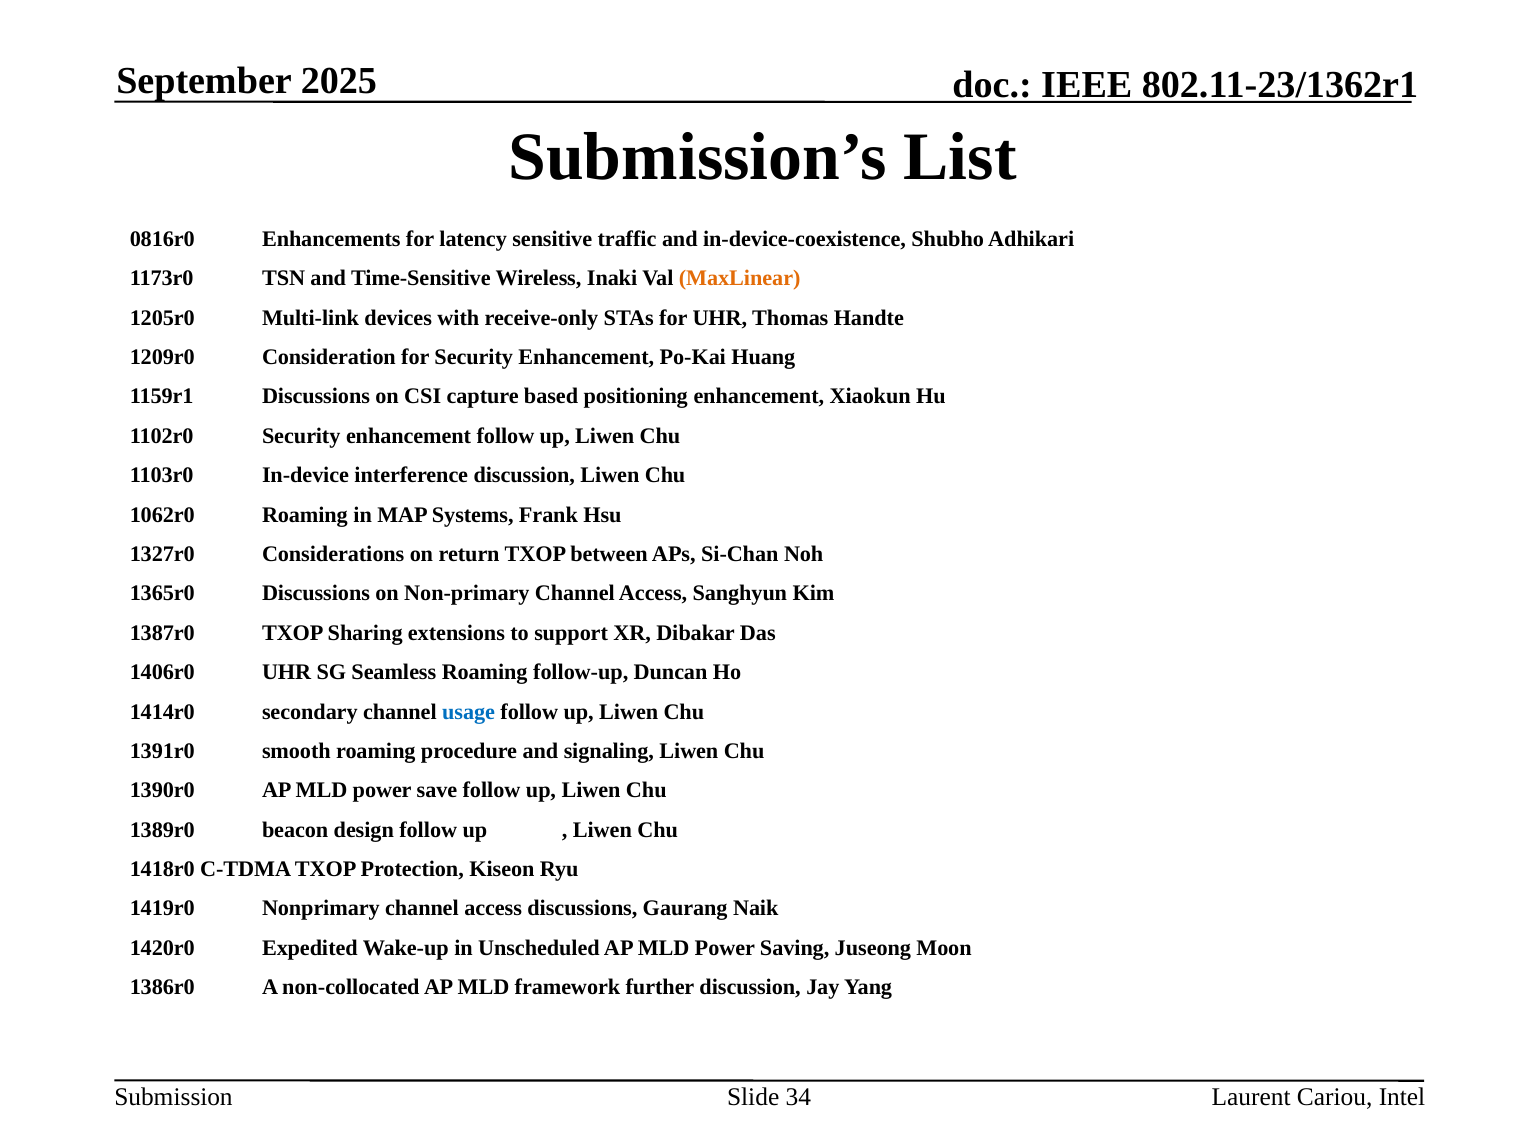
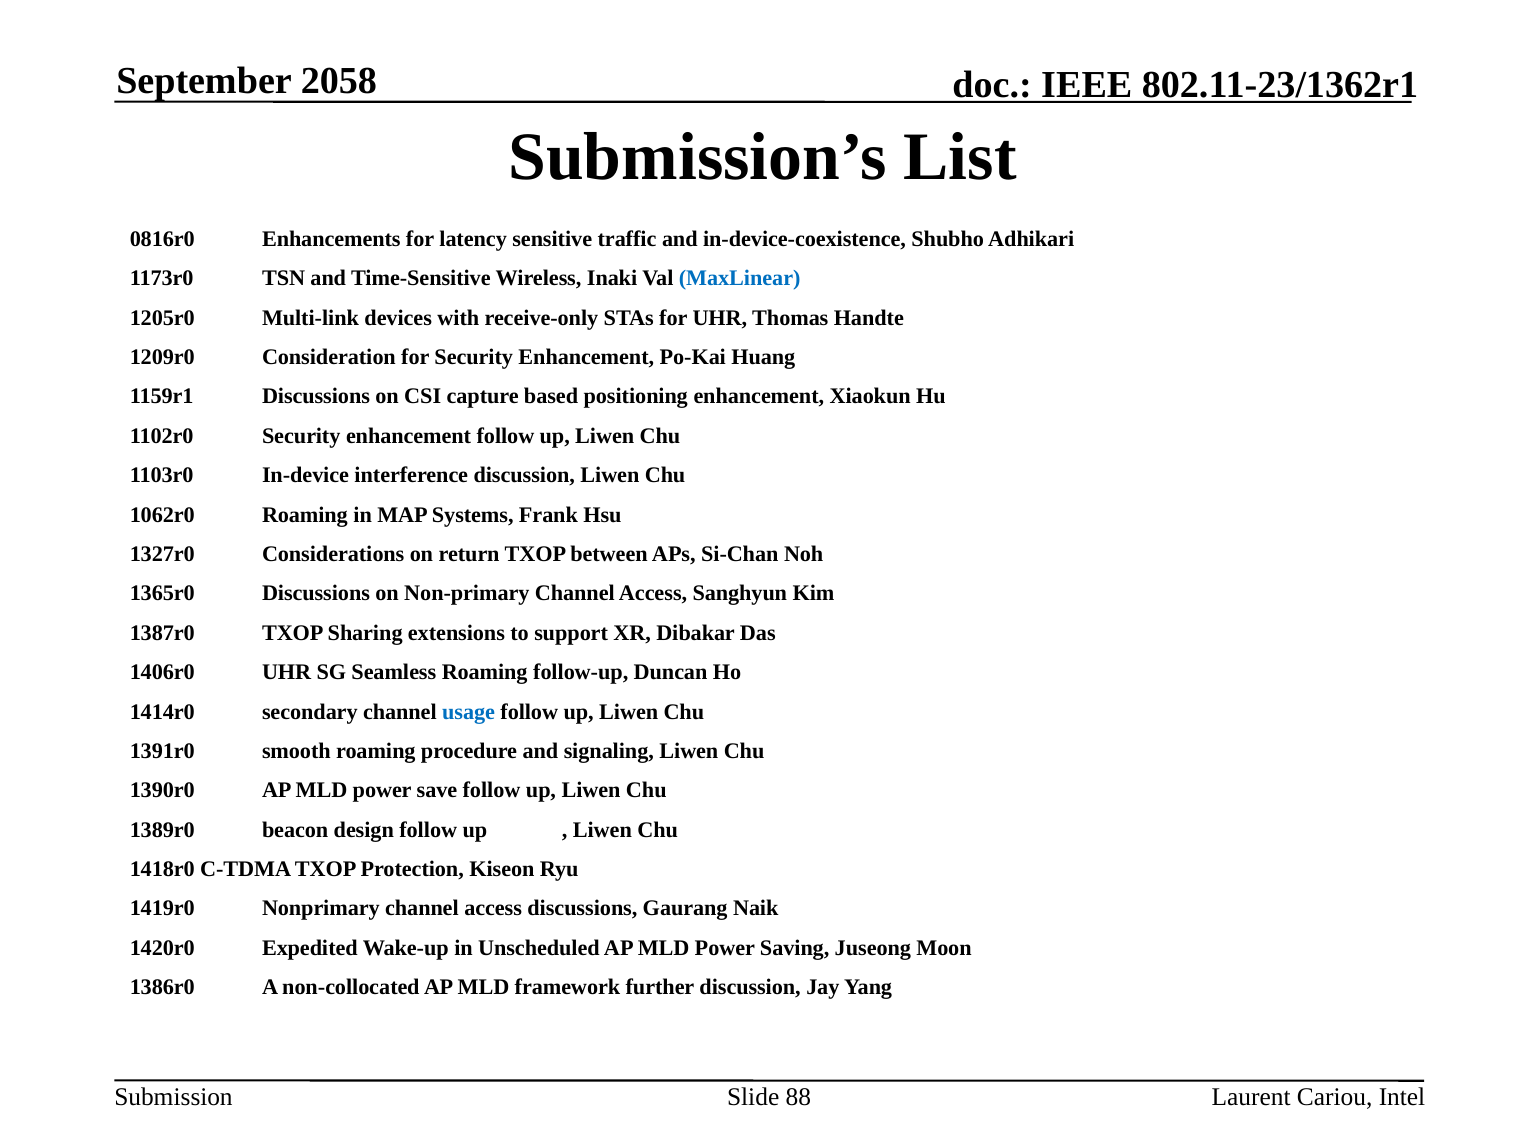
2025: 2025 -> 2058
MaxLinear colour: orange -> blue
34: 34 -> 88
